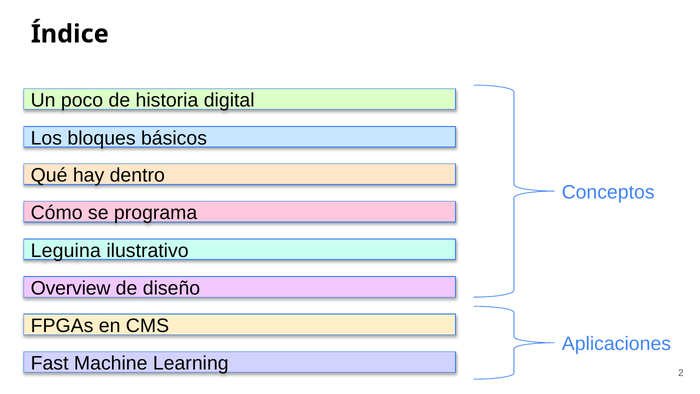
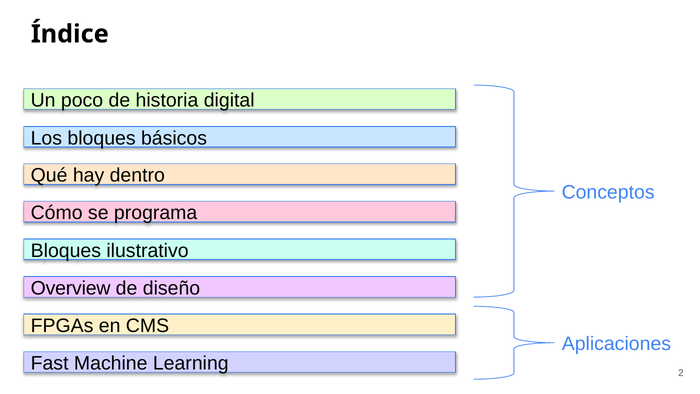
Leguina at (66, 250): Leguina -> Bloques
